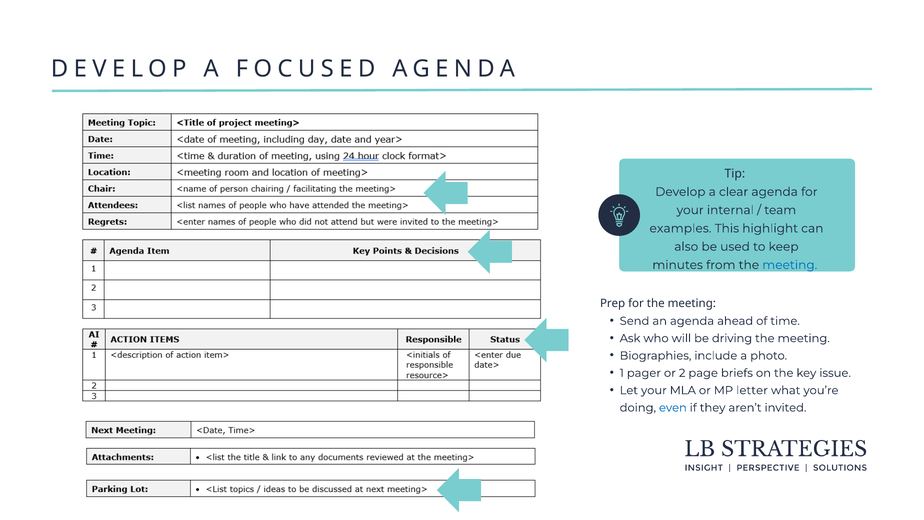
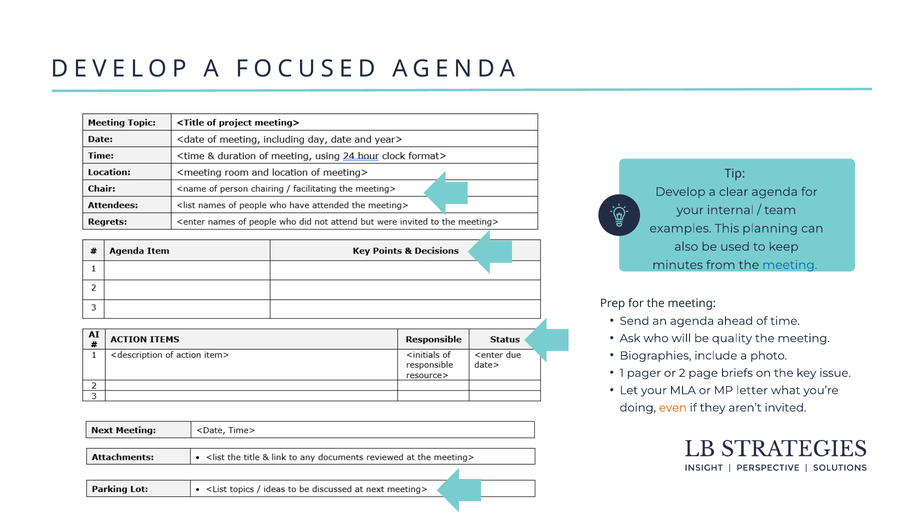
highlight: highlight -> planning
driving: driving -> quality
even colour: blue -> orange
